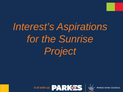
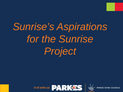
Interest’s: Interest’s -> Sunrise’s
